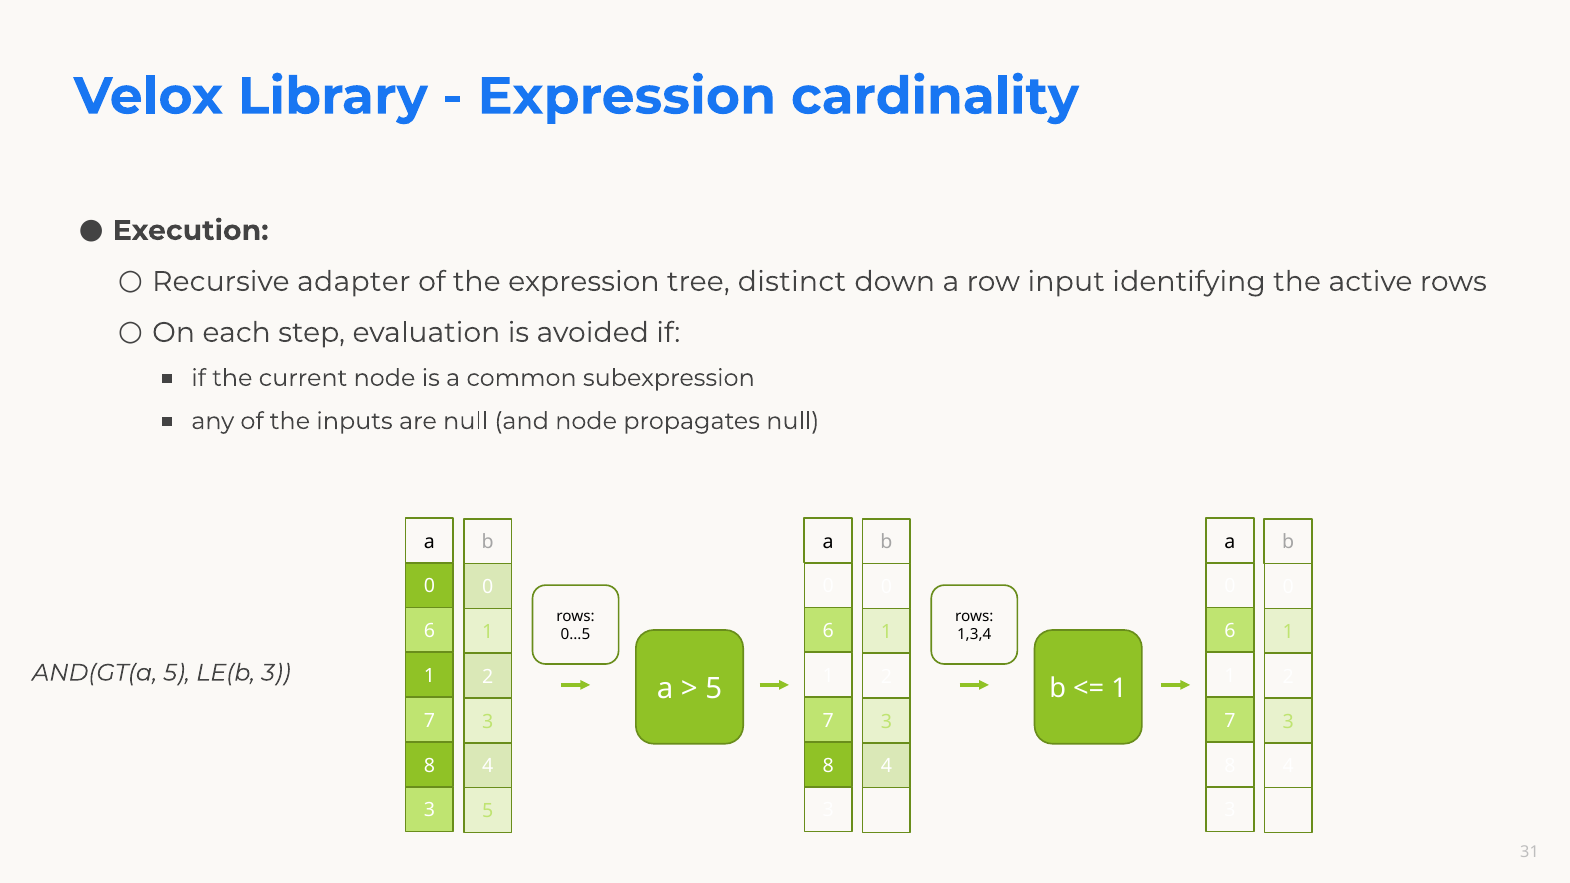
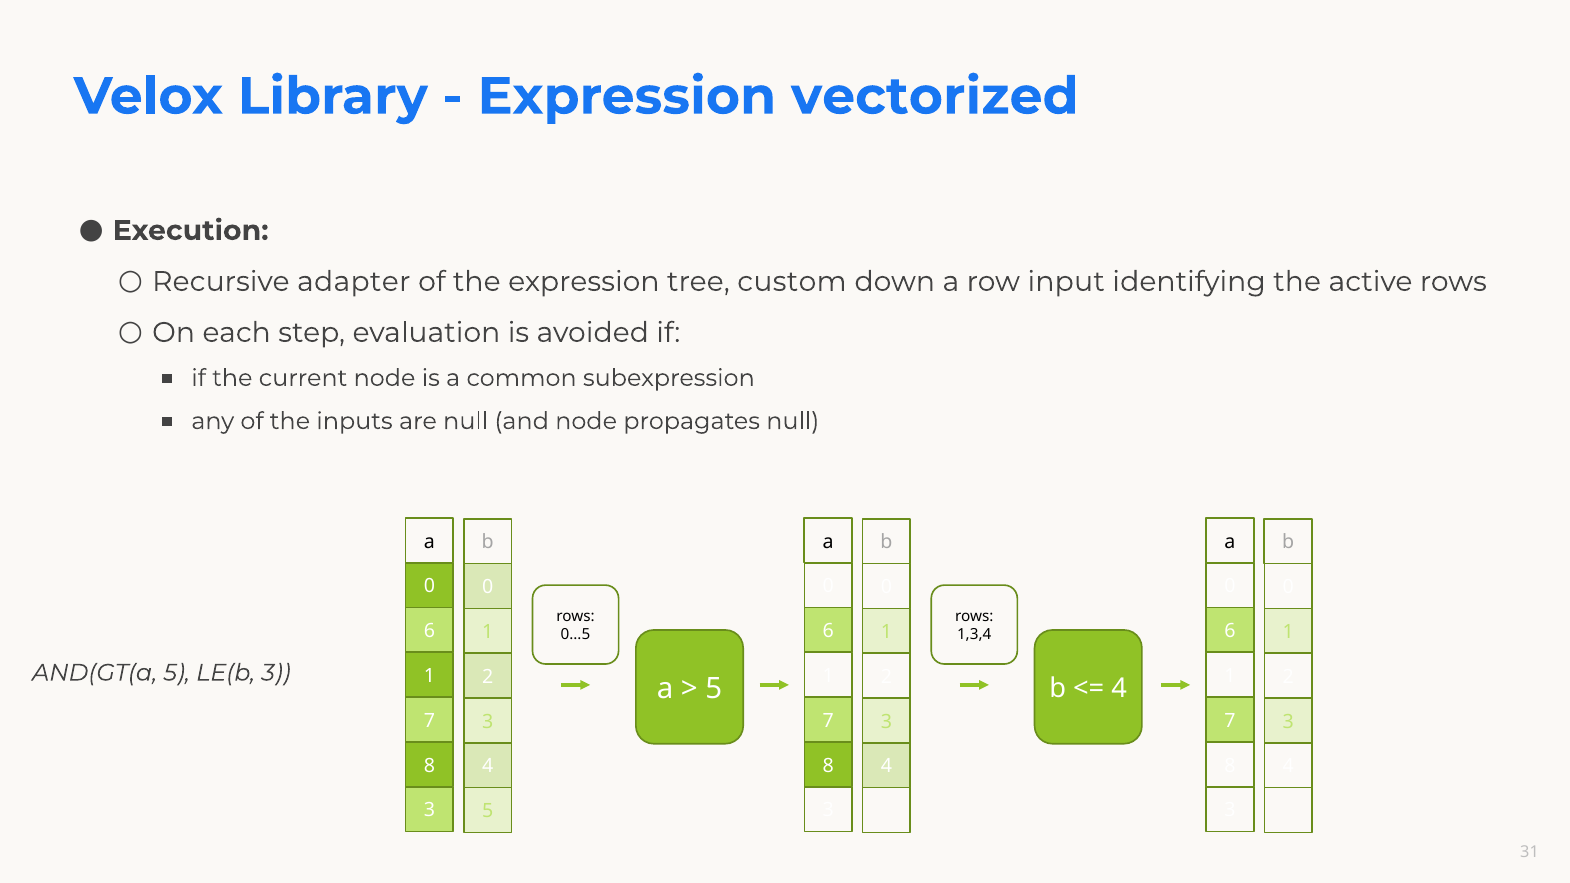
cardinality: cardinality -> vectorized
distinct: distinct -> custom
1 at (1119, 689): 1 -> 4
